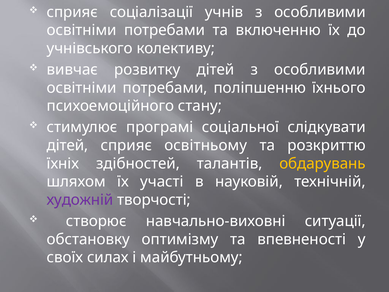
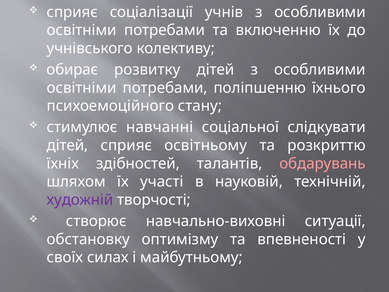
вивчає: вивчає -> обирає
програмі: програмі -> навчанні
обдарувань colour: yellow -> pink
